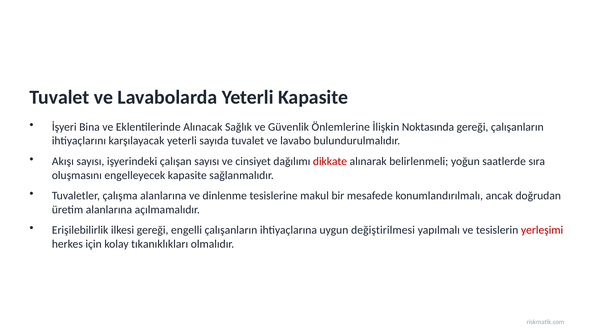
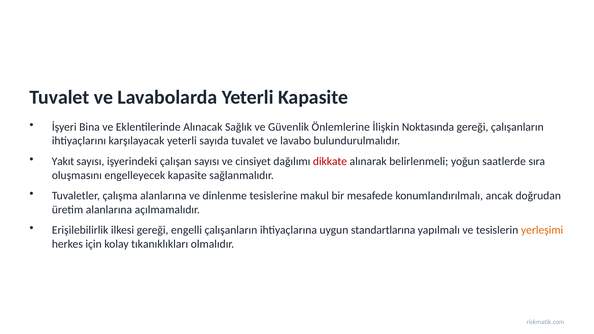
Akışı: Akışı -> Yakıt
değiştirilmesi: değiştirilmesi -> standartlarına
yerleşimi colour: red -> orange
